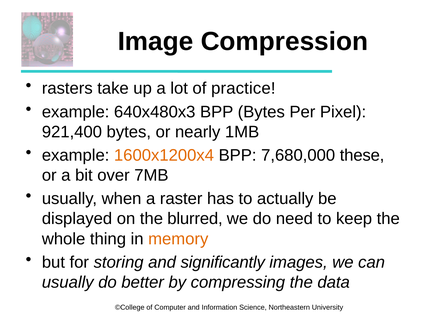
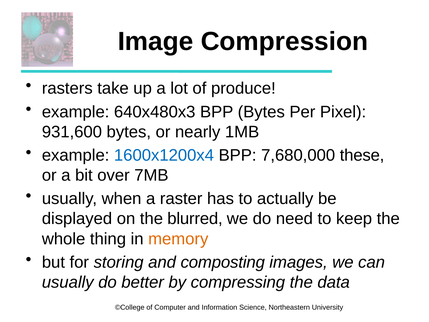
practice: practice -> produce
921,400: 921,400 -> 931,600
1600x1200x4 colour: orange -> blue
significantly: significantly -> composting
